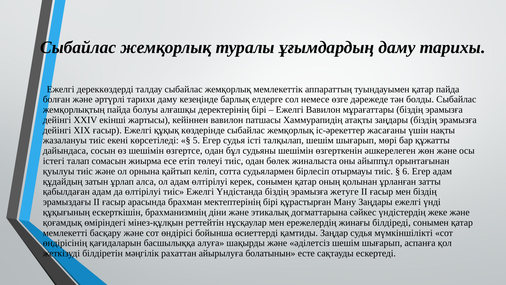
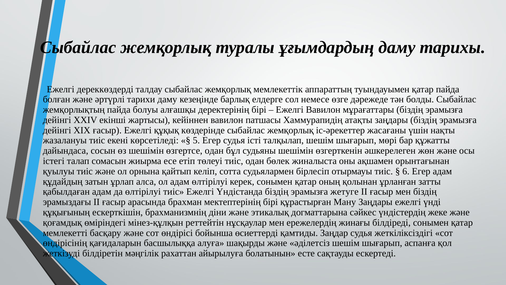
айыппұл: айыппұл -> ақшамен
мүмкіншілікті: мүмкіншілікті -> жеткіліксіздігі
